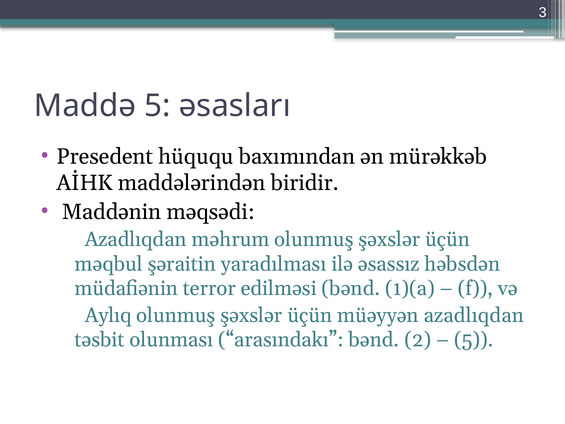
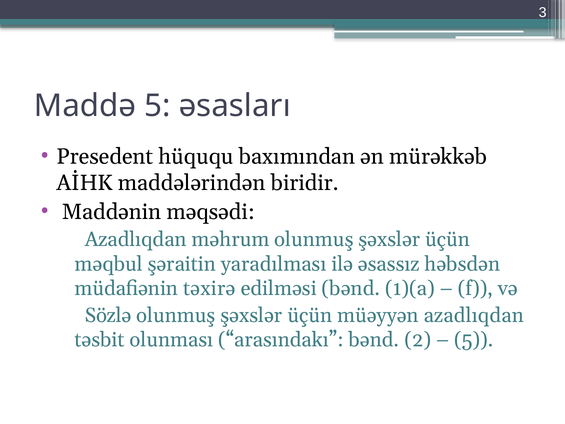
terror: terror -> təxirə
Aylıq: Aylıq -> Sözlə
